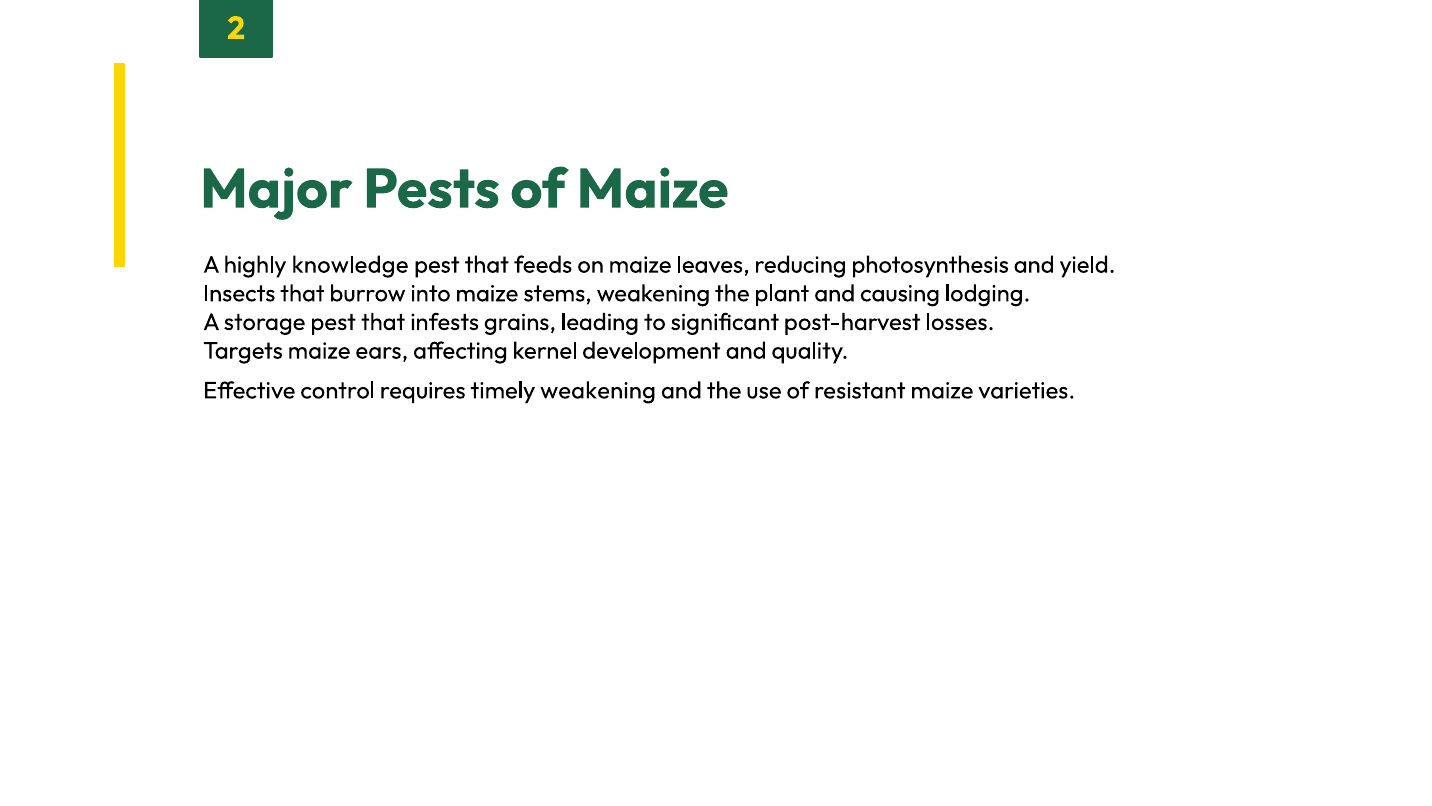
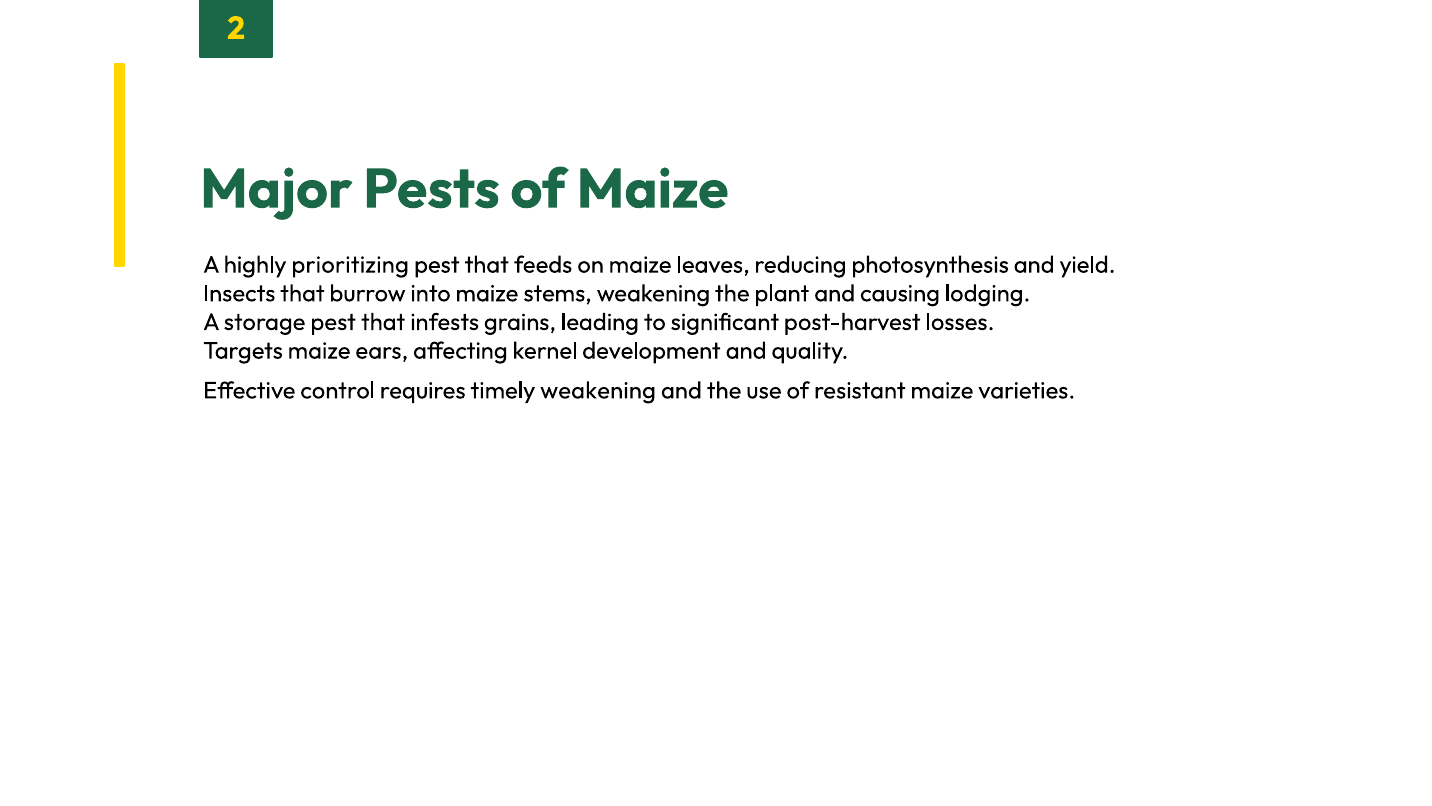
knowledge: knowledge -> prioritizing
